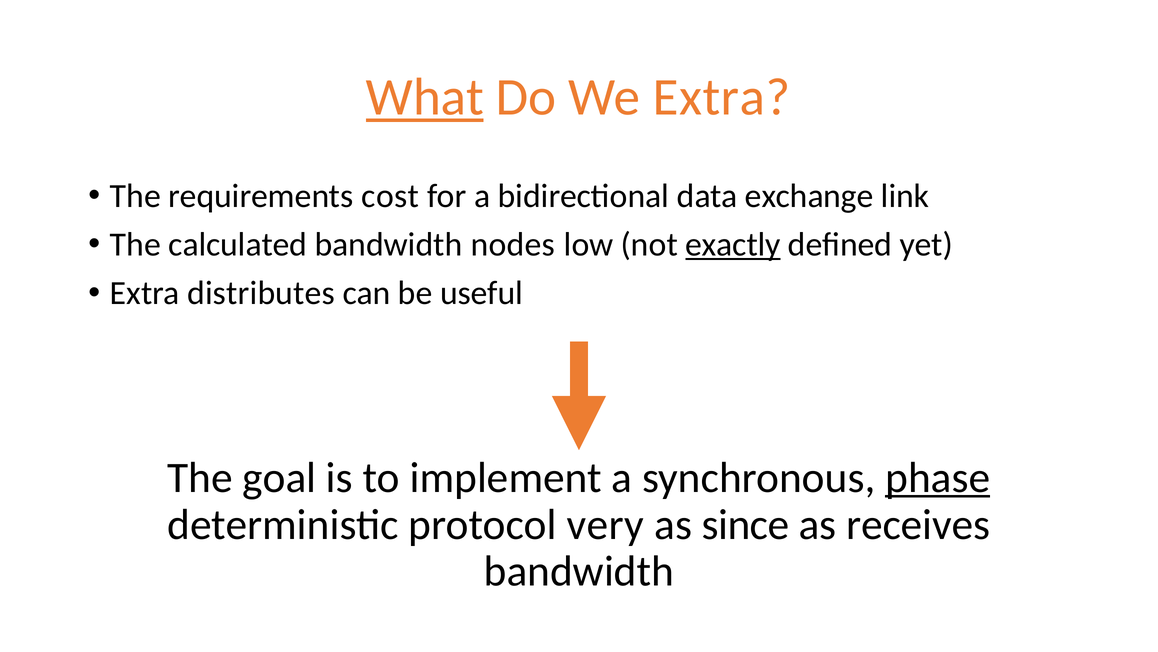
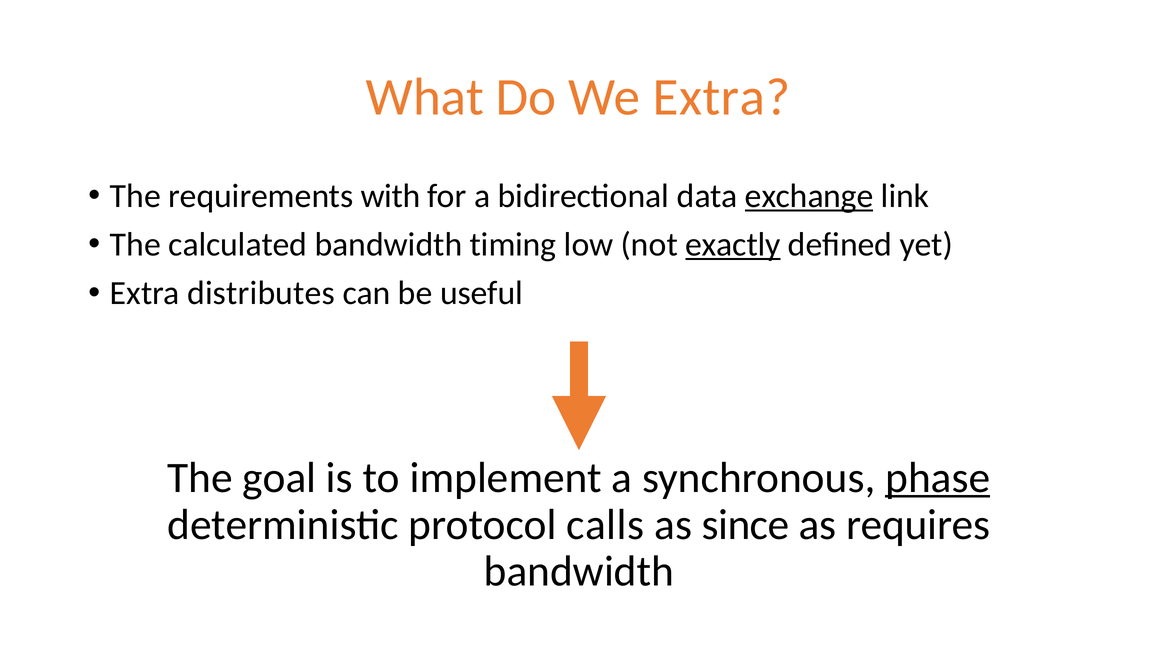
What underline: present -> none
cost: cost -> with
exchange underline: none -> present
nodes: nodes -> timing
very: very -> calls
receives: receives -> requires
